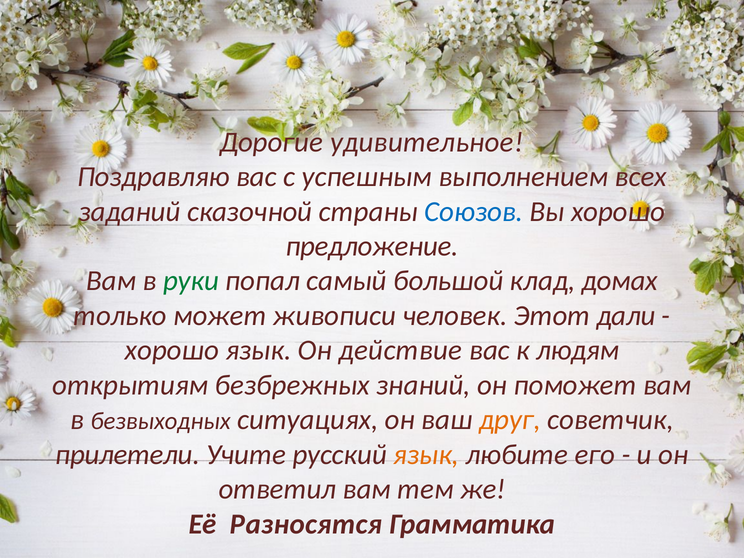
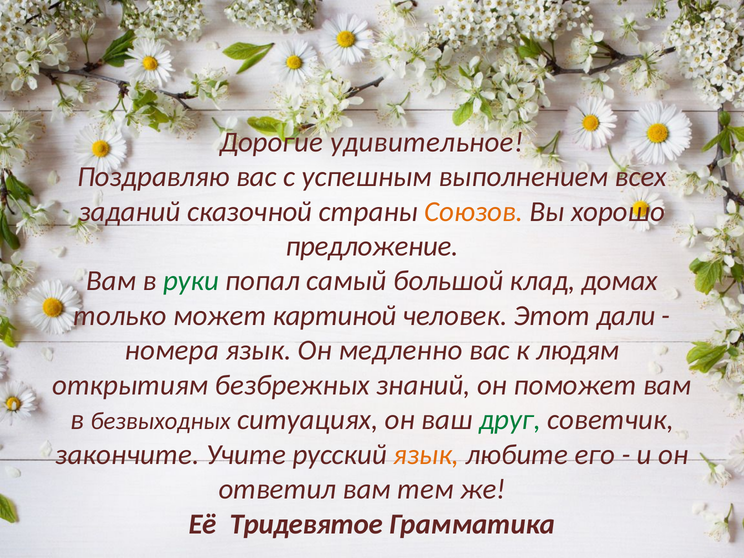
Союзов colour: blue -> orange
живописи: живописи -> картиной
хорошо at (172, 350): хорошо -> номера
действие: действие -> медленно
друг colour: orange -> green
прилетели: прилетели -> закончите
Разносятся: Разносятся -> Тридевятое
